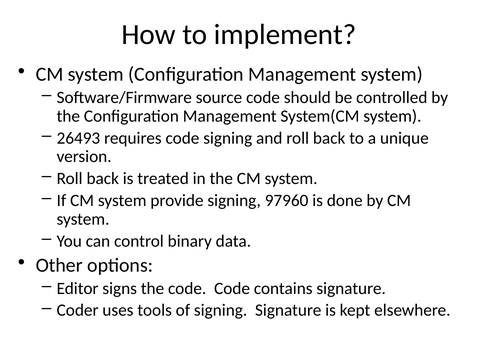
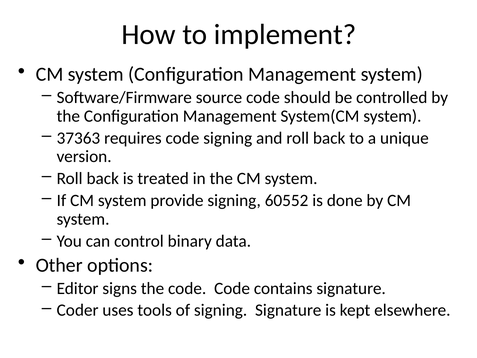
26493: 26493 -> 37363
97960: 97960 -> 60552
